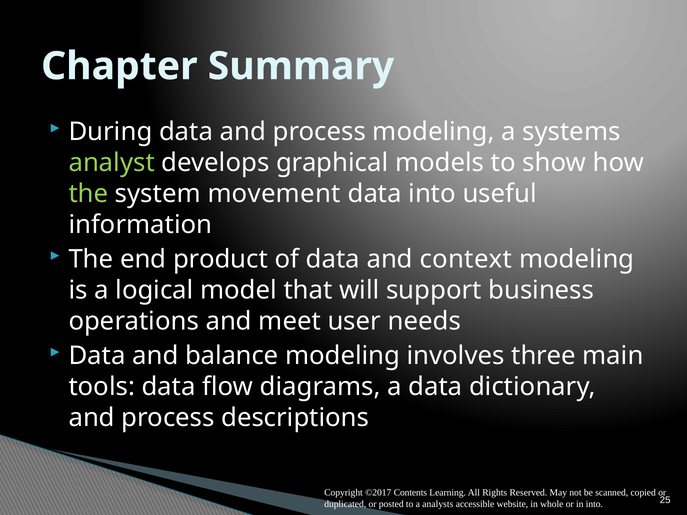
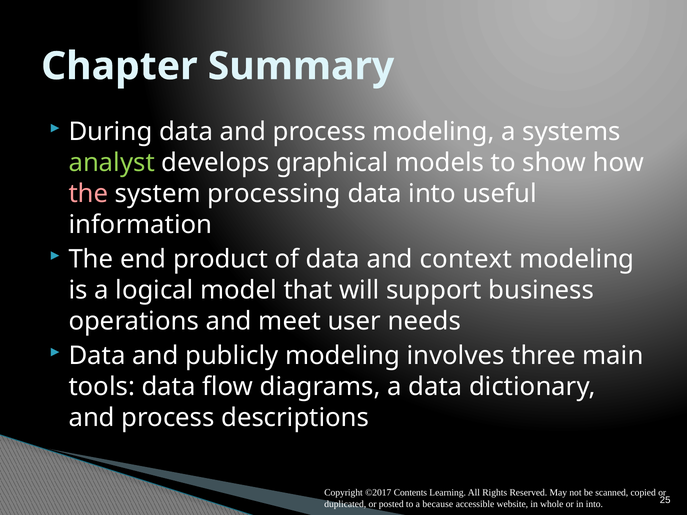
the at (88, 194) colour: light green -> pink
movement: movement -> processing
balance: balance -> publicly
analysts: analysts -> because
